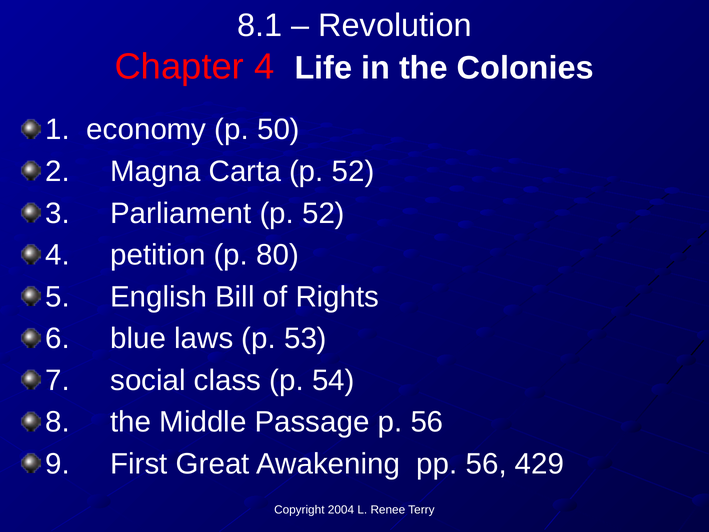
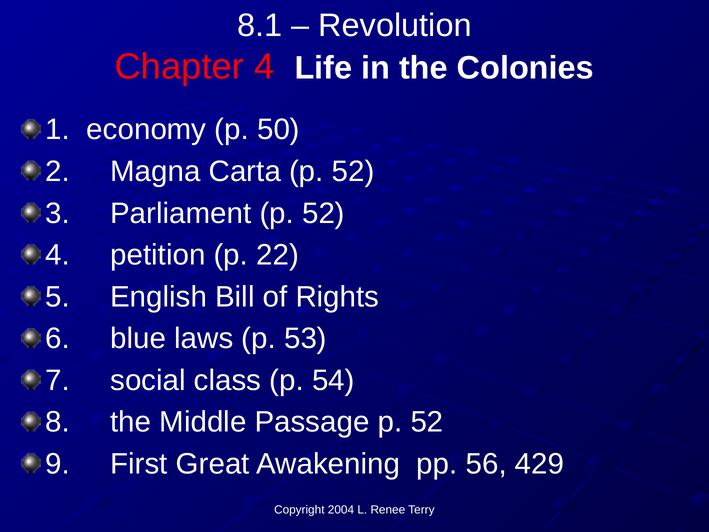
80: 80 -> 22
Passage p 56: 56 -> 52
